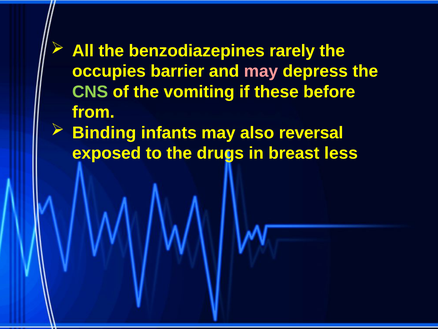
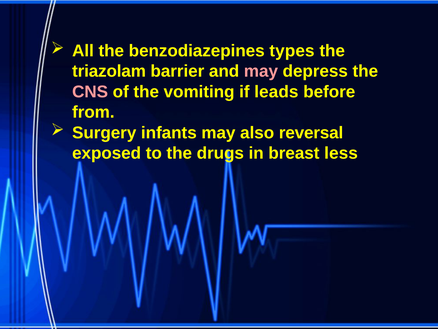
rarely: rarely -> types
occupies: occupies -> triazolam
CNS colour: light green -> pink
these: these -> leads
Binding: Binding -> Surgery
